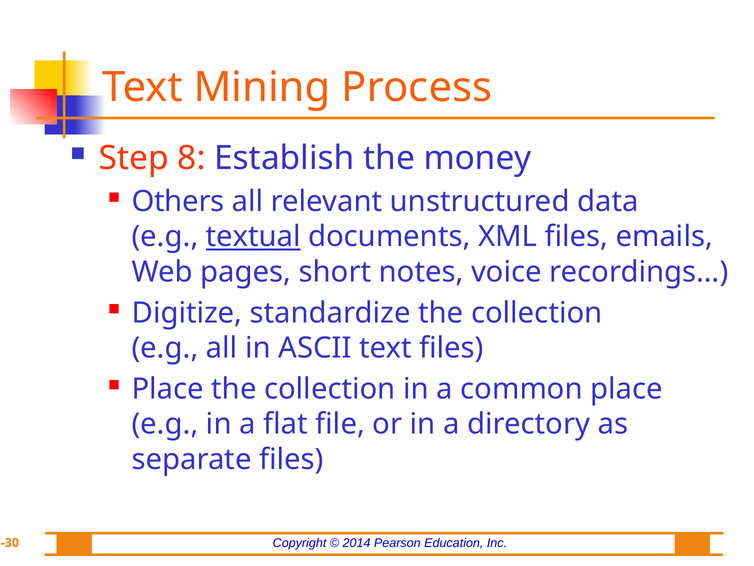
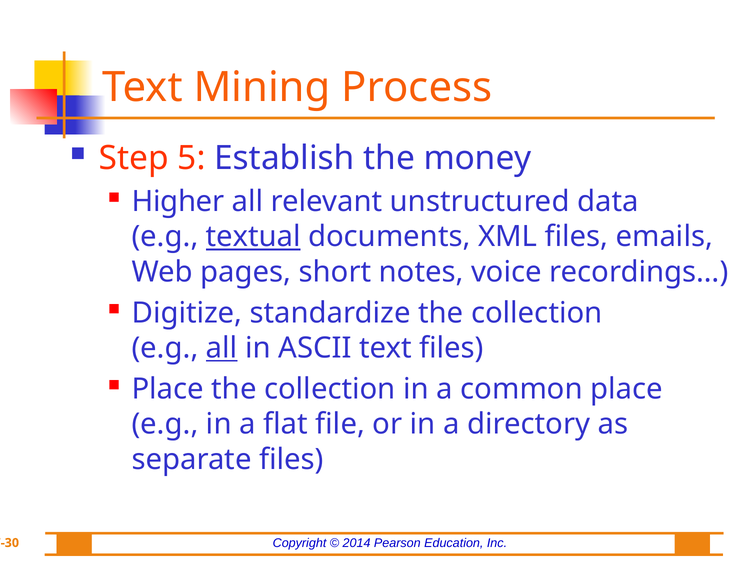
8: 8 -> 5
Others: Others -> Higher
all at (222, 348) underline: none -> present
